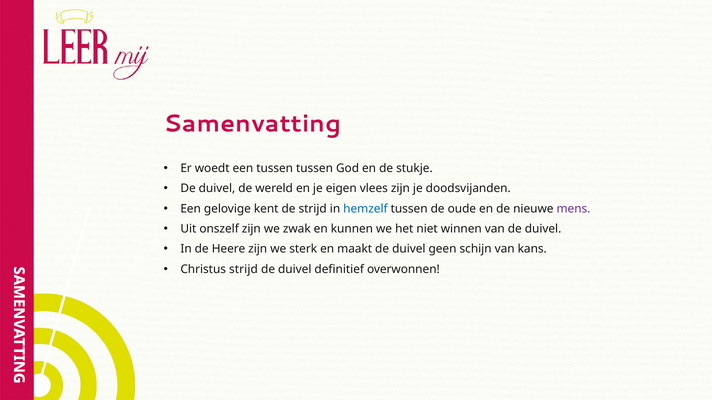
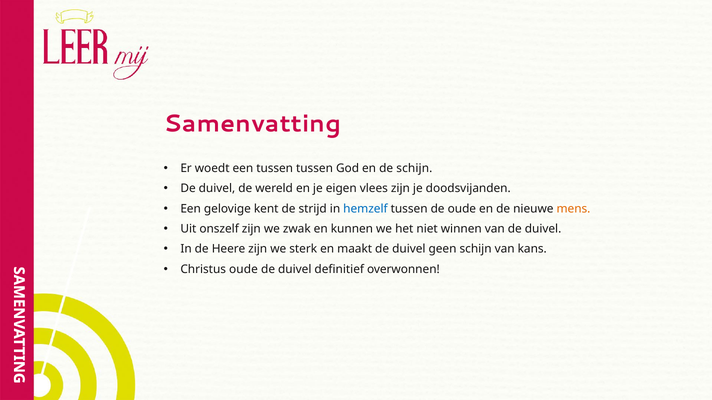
de stukje: stukje -> schijn
mens colour: purple -> orange
Christus strijd: strijd -> oude
